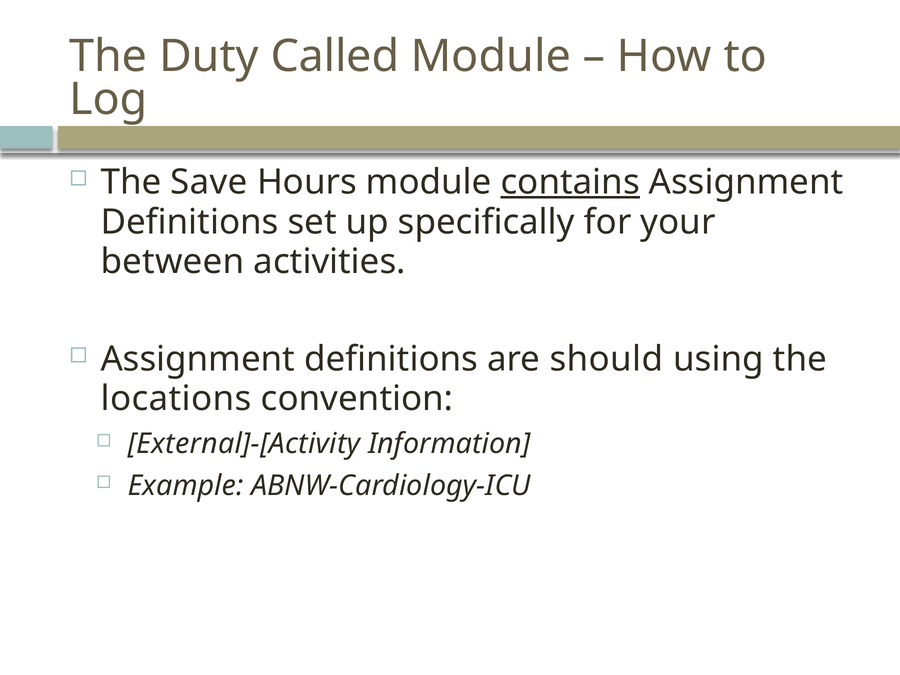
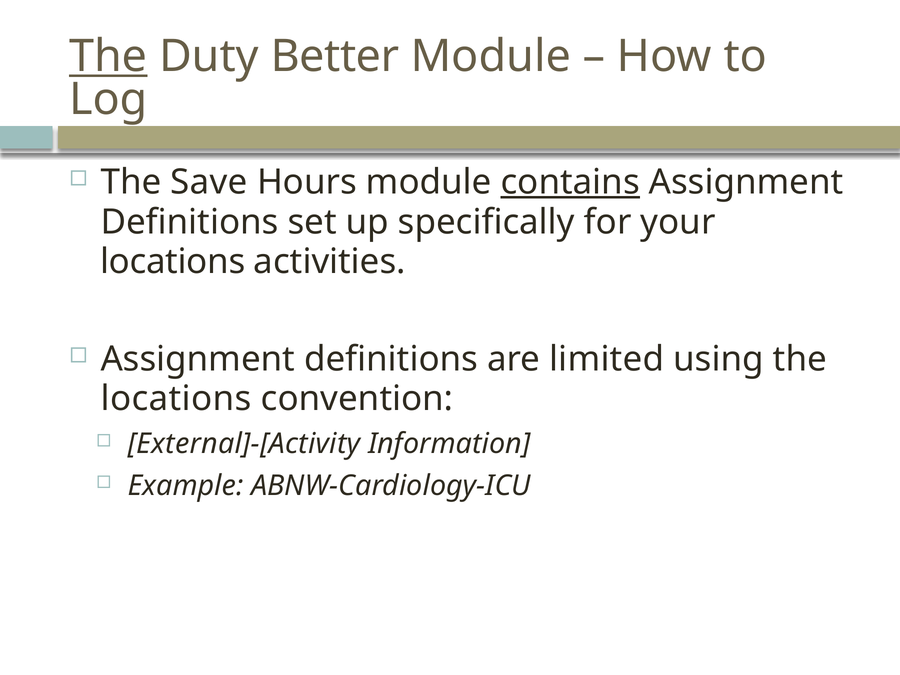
The at (108, 56) underline: none -> present
Called: Called -> Better
between at (172, 262): between -> locations
should: should -> limited
